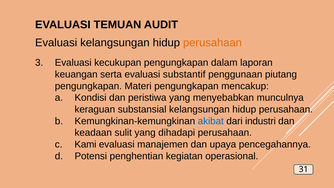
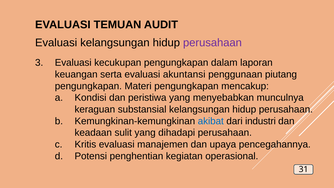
perusahaan at (212, 43) colour: orange -> purple
substantif: substantif -> akuntansi
Kami: Kami -> Kritis
